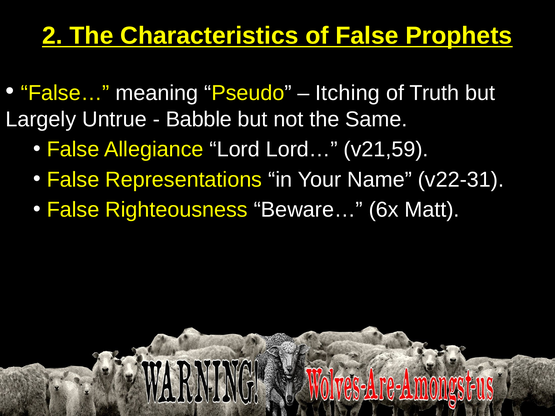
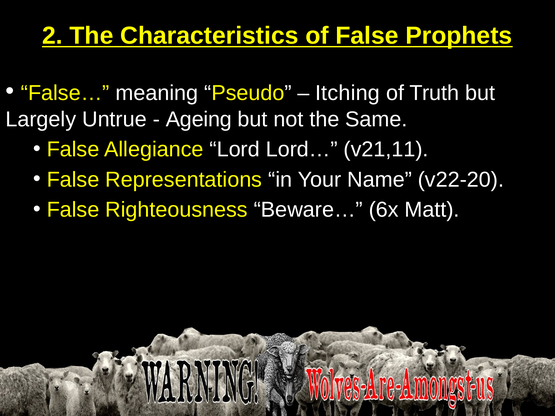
Babble: Babble -> Ageing
v21,59: v21,59 -> v21,11
v22-31: v22-31 -> v22-20
